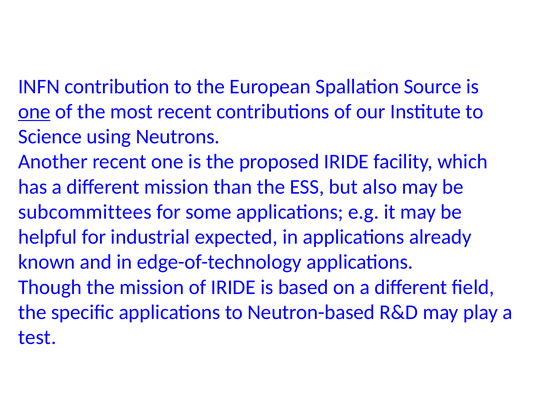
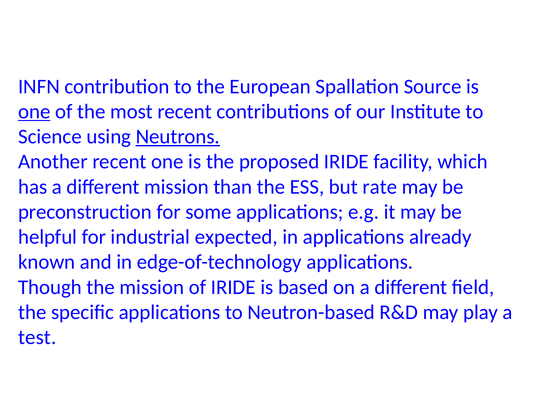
Neutrons underline: none -> present
also: also -> rate
subcommittees: subcommittees -> preconstruction
